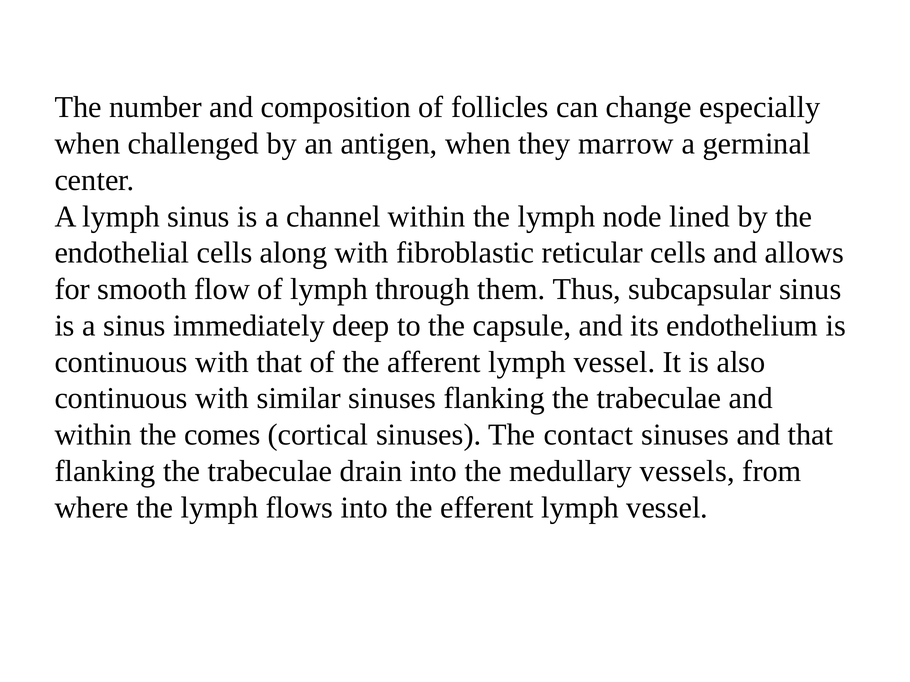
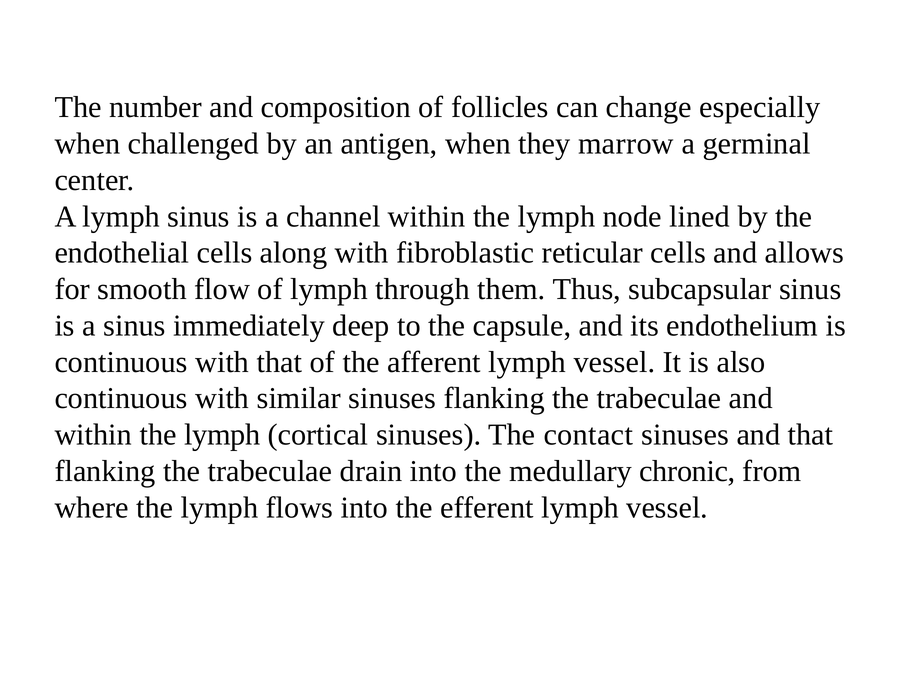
comes at (222, 435): comes -> lymph
vessels: vessels -> chronic
